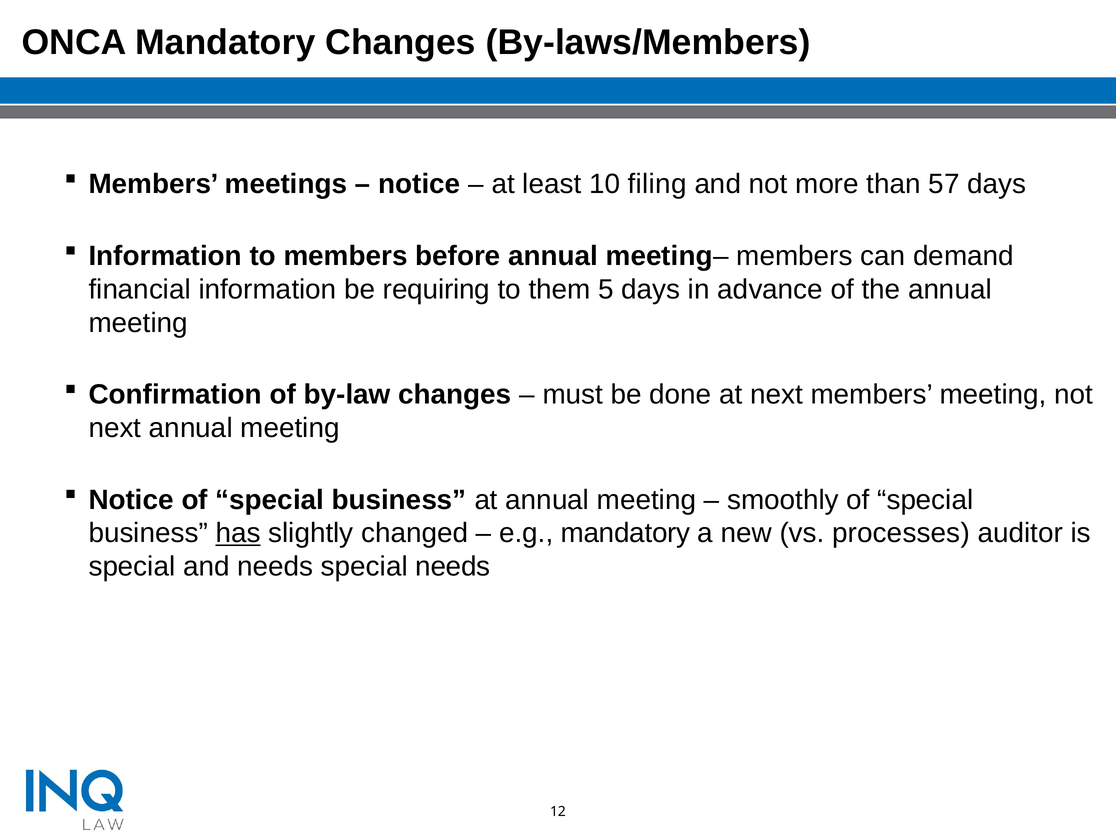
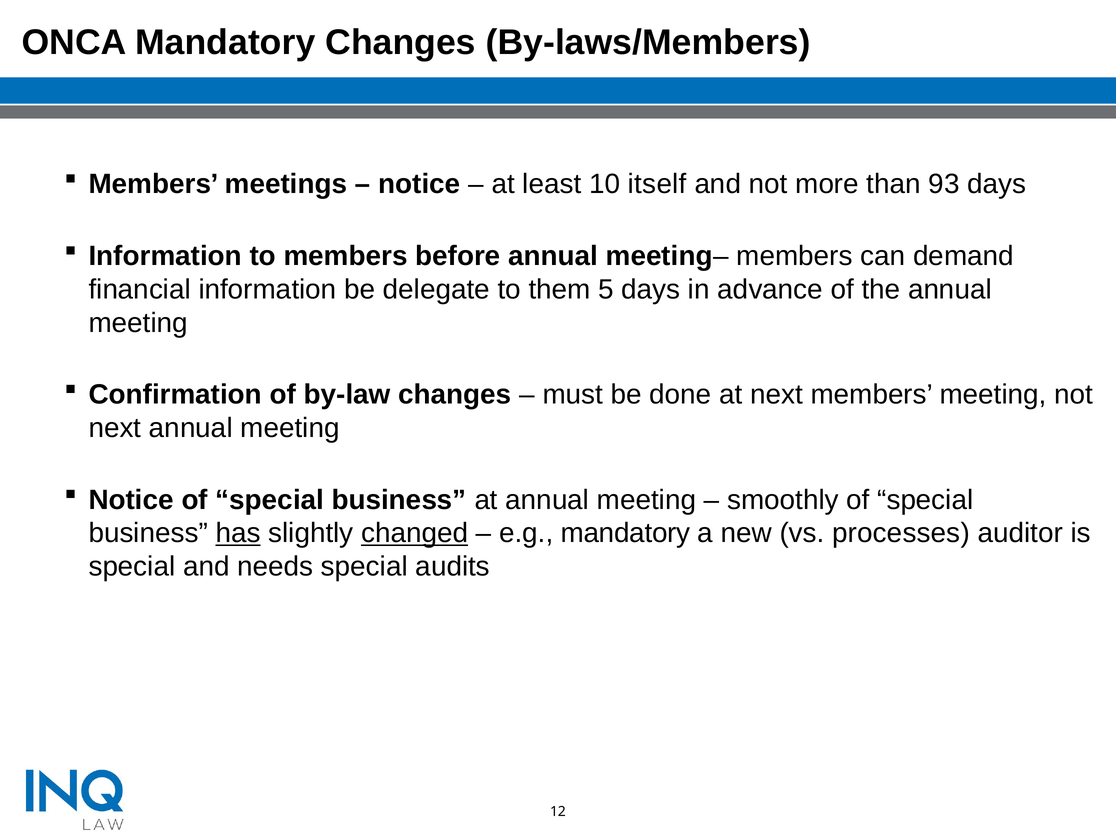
filing: filing -> itself
57: 57 -> 93
requiring: requiring -> delegate
changed underline: none -> present
special needs: needs -> audits
